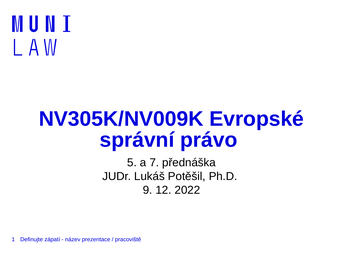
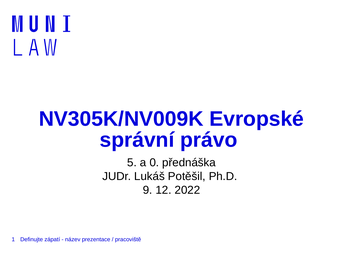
7: 7 -> 0
